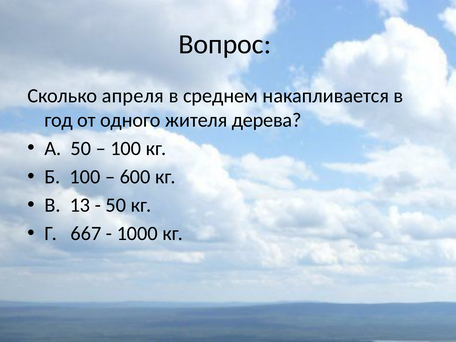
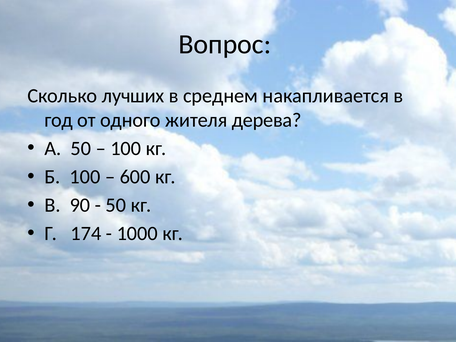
апреля: апреля -> лучших
13: 13 -> 90
667: 667 -> 174
